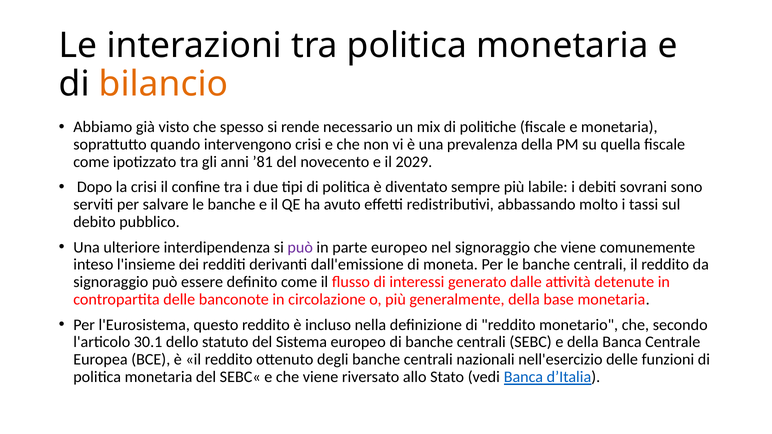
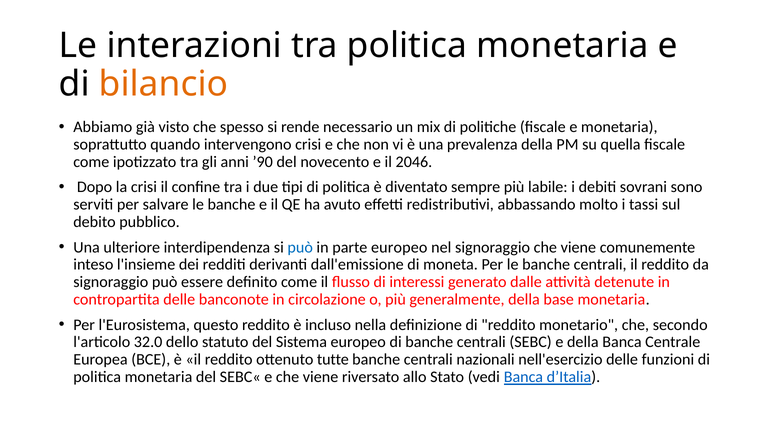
’81: ’81 -> ’90
2029: 2029 -> 2046
può at (300, 247) colour: purple -> blue
30.1: 30.1 -> 32.0
degli: degli -> tutte
